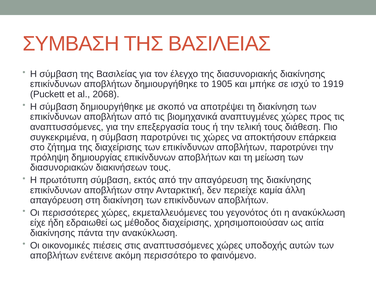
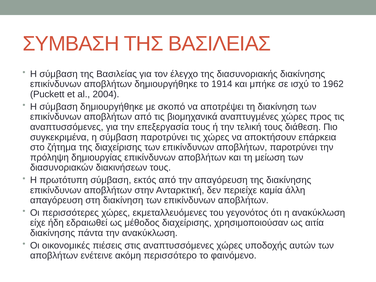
1905: 1905 -> 1914
1919: 1919 -> 1962
2068: 2068 -> 2004
